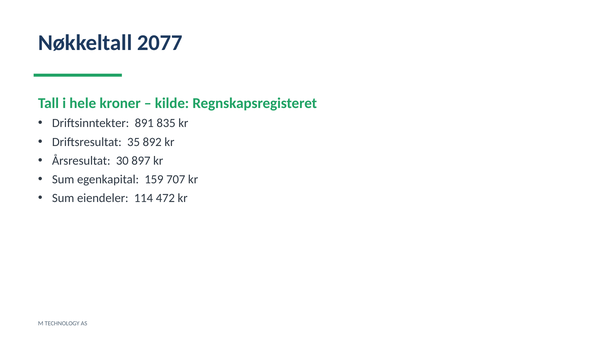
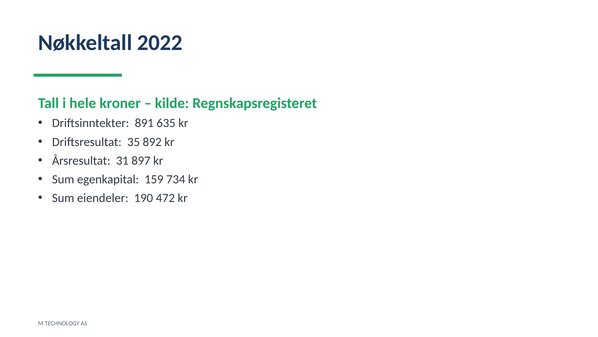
2077: 2077 -> 2022
835: 835 -> 635
30: 30 -> 31
707: 707 -> 734
114: 114 -> 190
